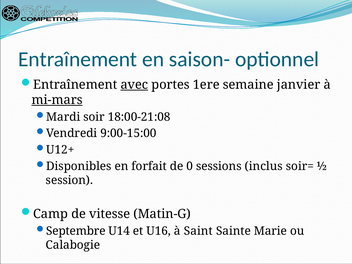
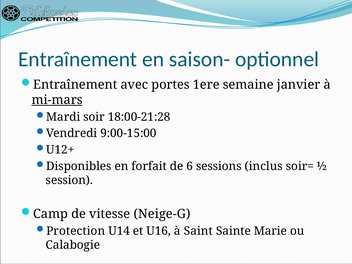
avec underline: present -> none
18:00-21:08: 18:00-21:08 -> 18:00-21:28
0: 0 -> 6
Matin-G: Matin-G -> Neige-G
Septembre: Septembre -> Protection
